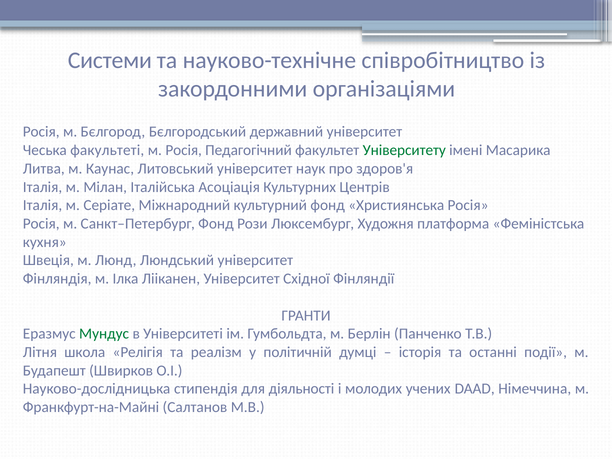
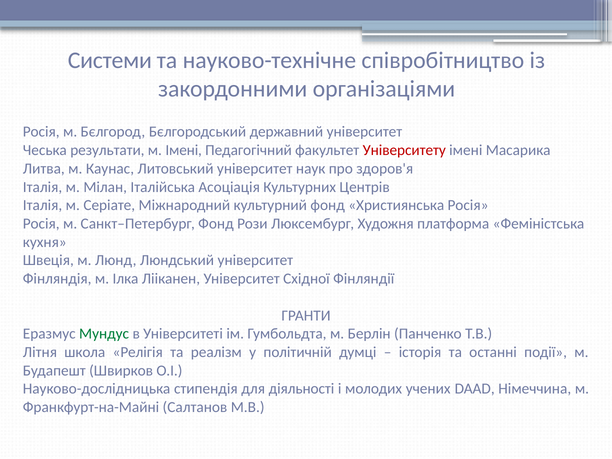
факультеті: факультеті -> результати
м Росія: Росія -> Імені
Університету colour: green -> red
